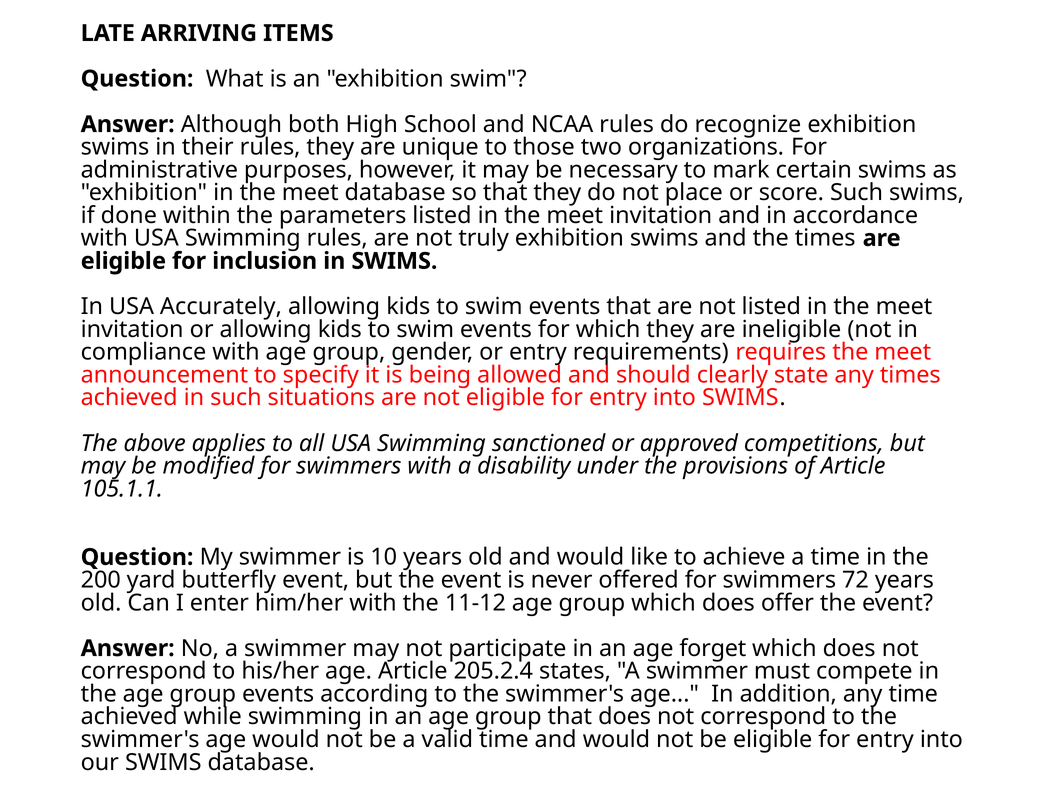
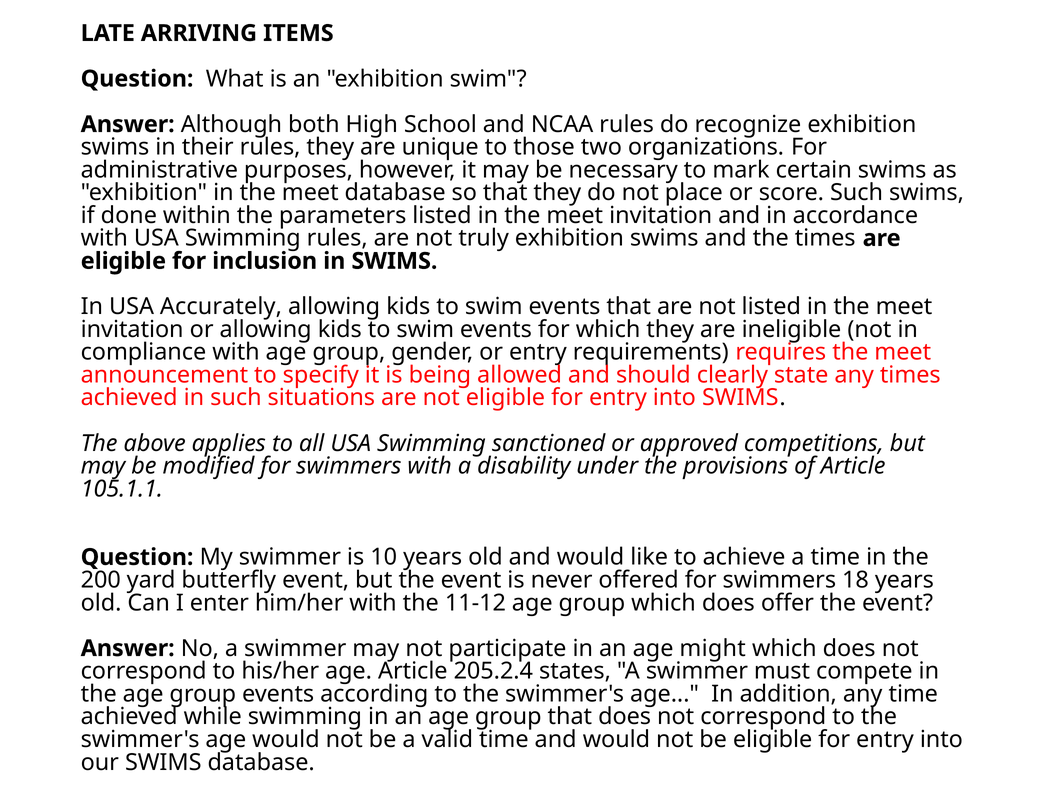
72: 72 -> 18
forget: forget -> might
